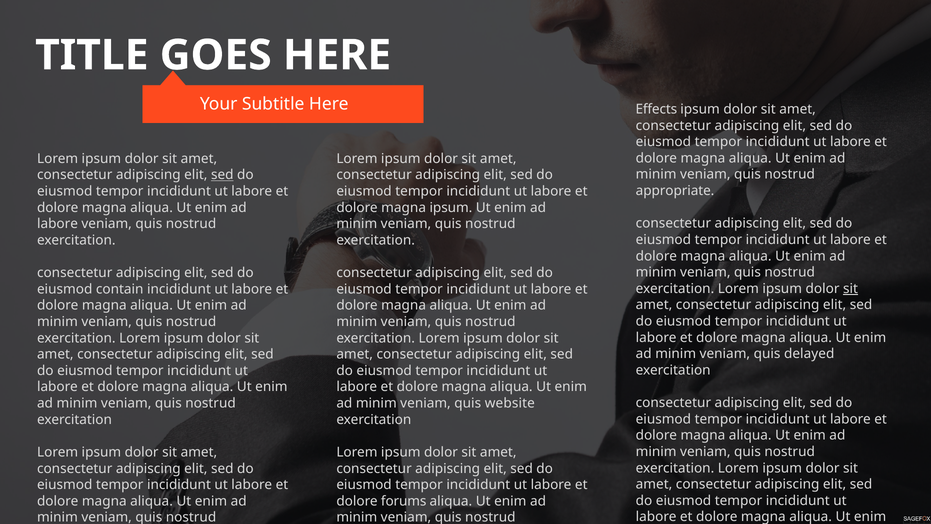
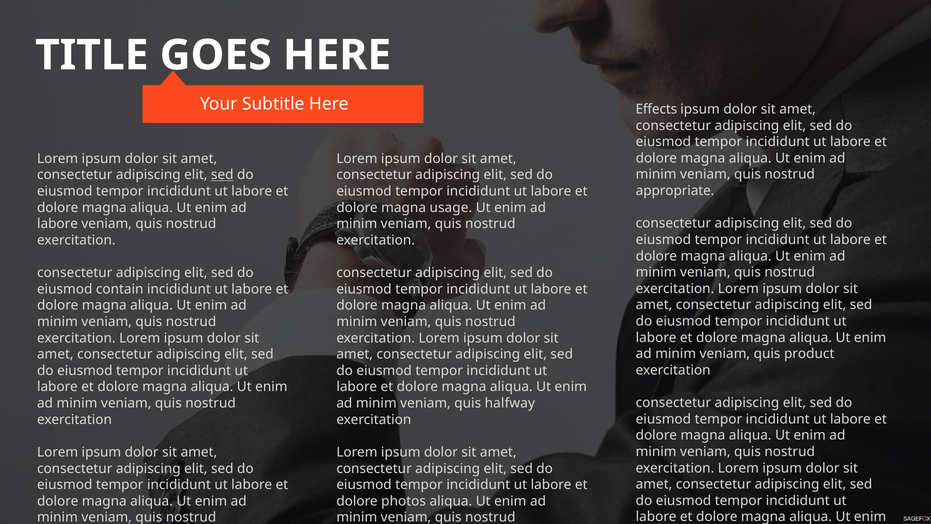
magna ipsum: ipsum -> usage
sit at (851, 288) underline: present -> none
delayed: delayed -> product
website: website -> halfway
forums: forums -> photos
